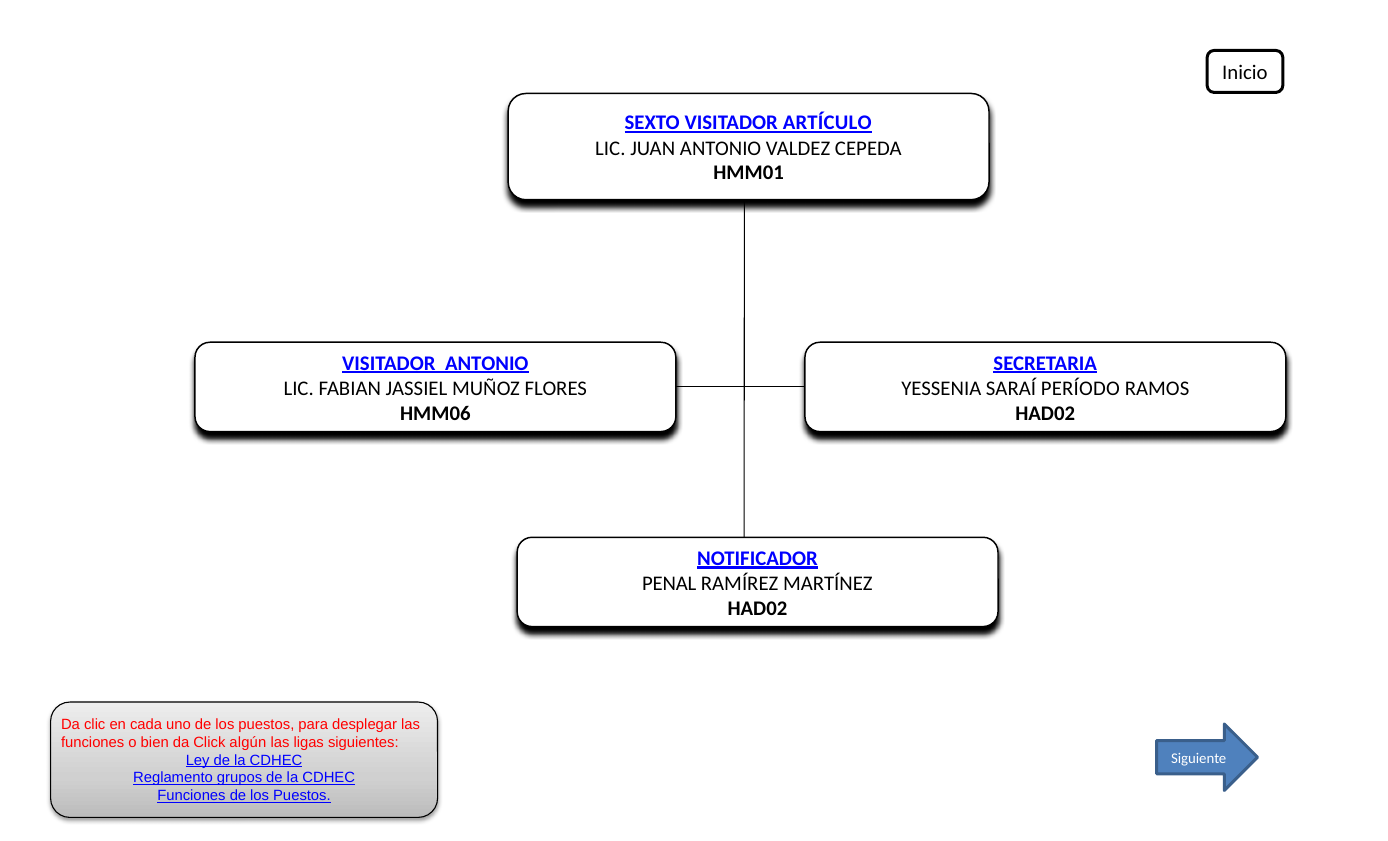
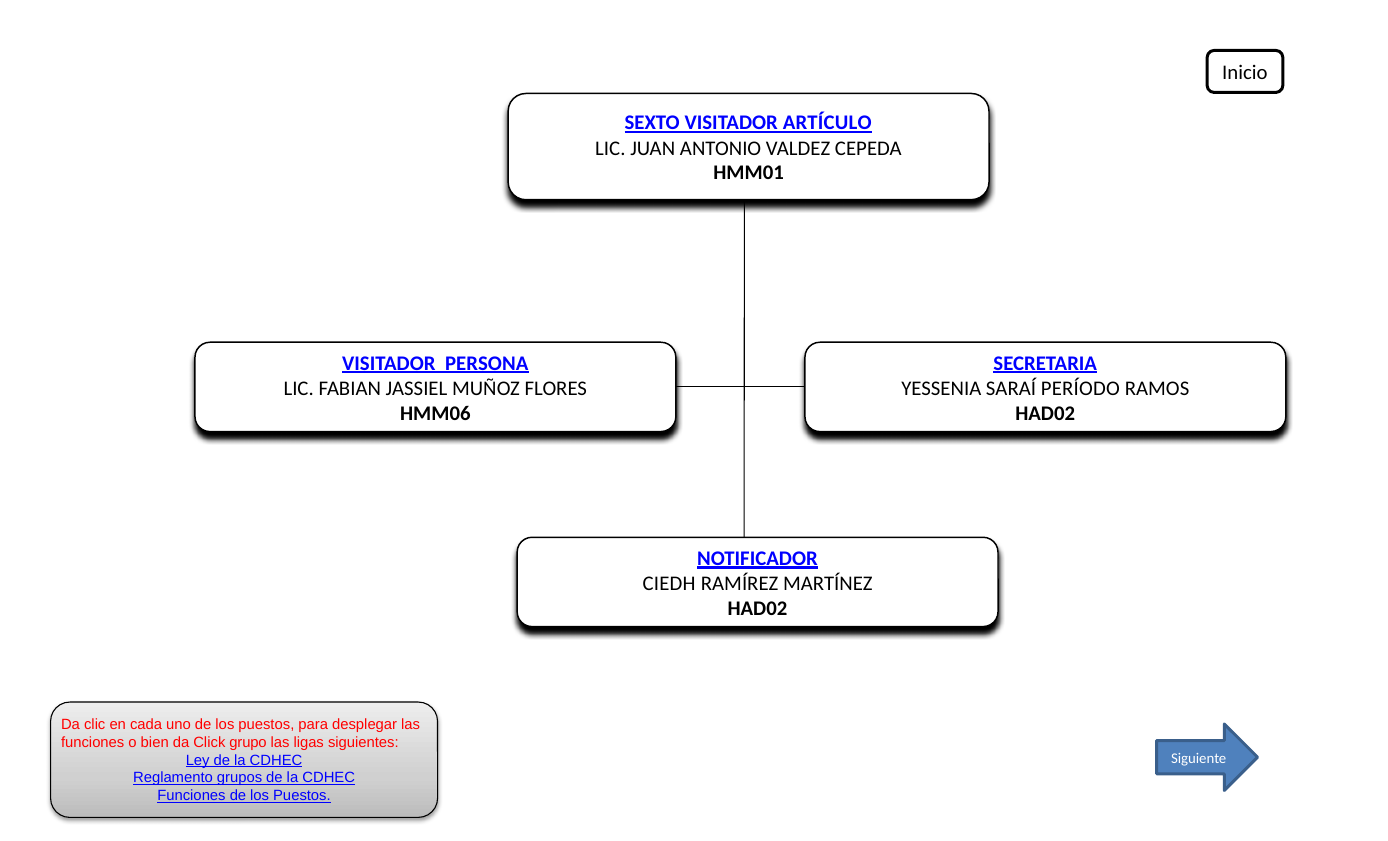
VISITADOR ANTONIO: ANTONIO -> PERSONA
PENAL: PENAL -> CIEDH
algún: algún -> grupo
